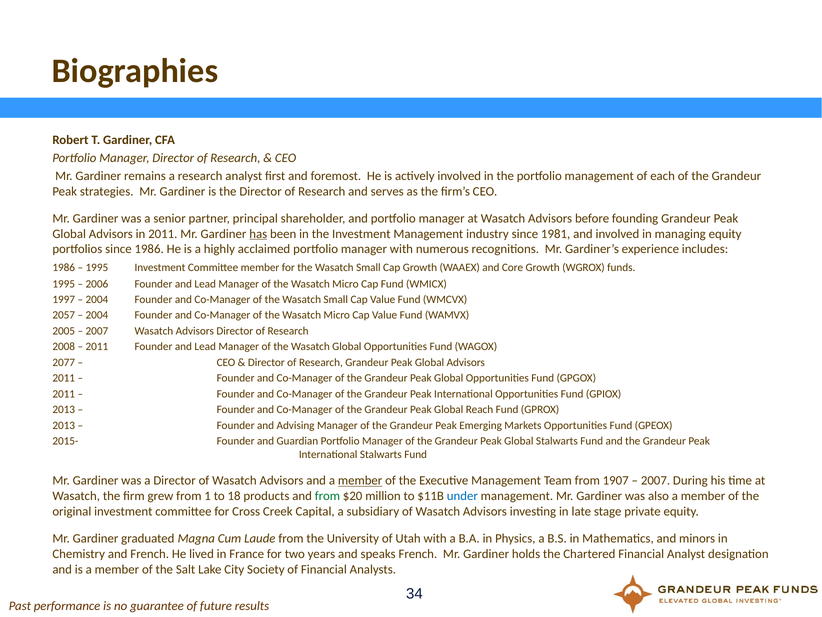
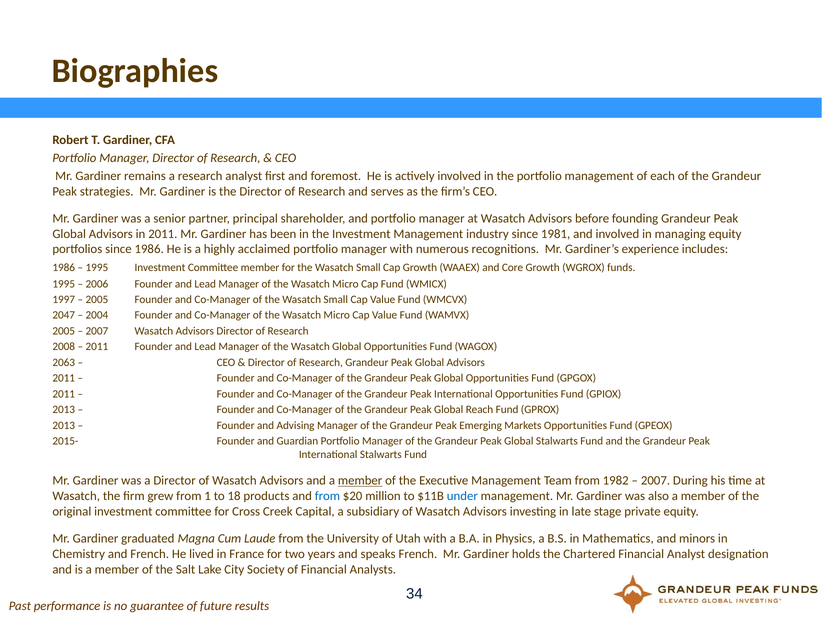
has underline: present -> none
2004 at (97, 299): 2004 -> 2005
2057: 2057 -> 2047
2077: 2077 -> 2063
1907: 1907 -> 1982
from at (327, 496) colour: green -> blue
